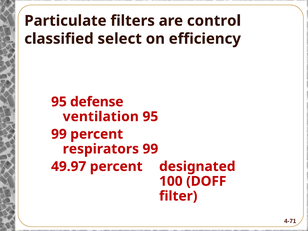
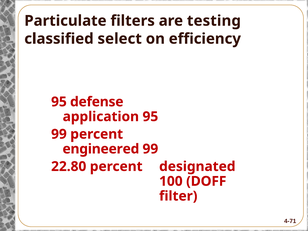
control: control -> testing
ventilation: ventilation -> application
respirators: respirators -> engineered
49.97: 49.97 -> 22.80
